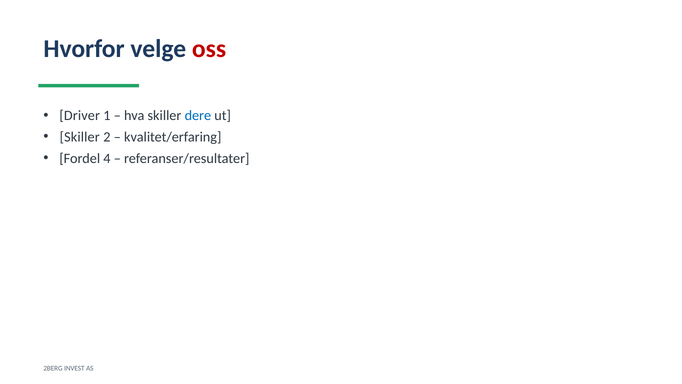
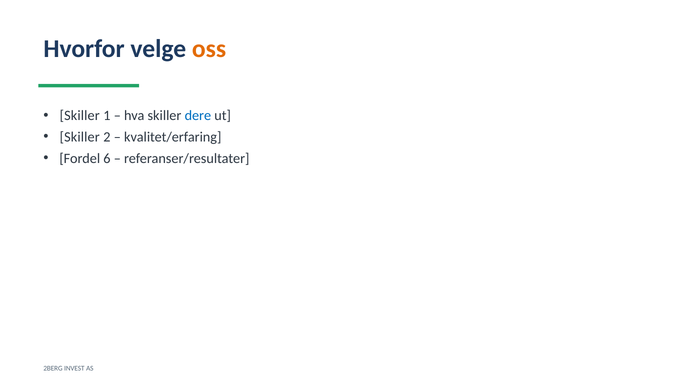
oss colour: red -> orange
Driver at (80, 116): Driver -> Skiller
4: 4 -> 6
